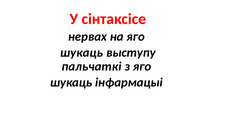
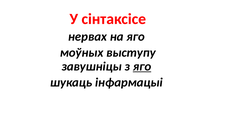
шукаць at (82, 53): шукаць -> моўных
пальчаткі: пальчаткі -> завушніцы
яго at (142, 66) underline: none -> present
